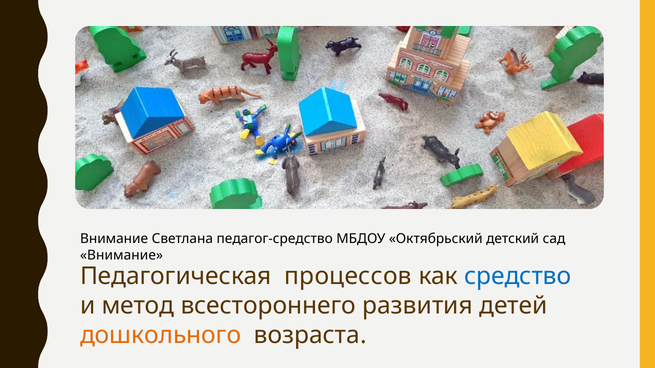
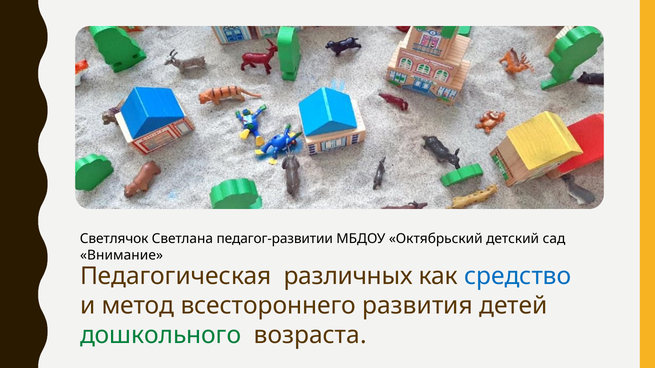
Внимание at (114, 239): Внимание -> Светлячок
педагог-средство: педагог-средство -> педагог-развитии
процессов: процессов -> различных
дошкольного colour: orange -> green
